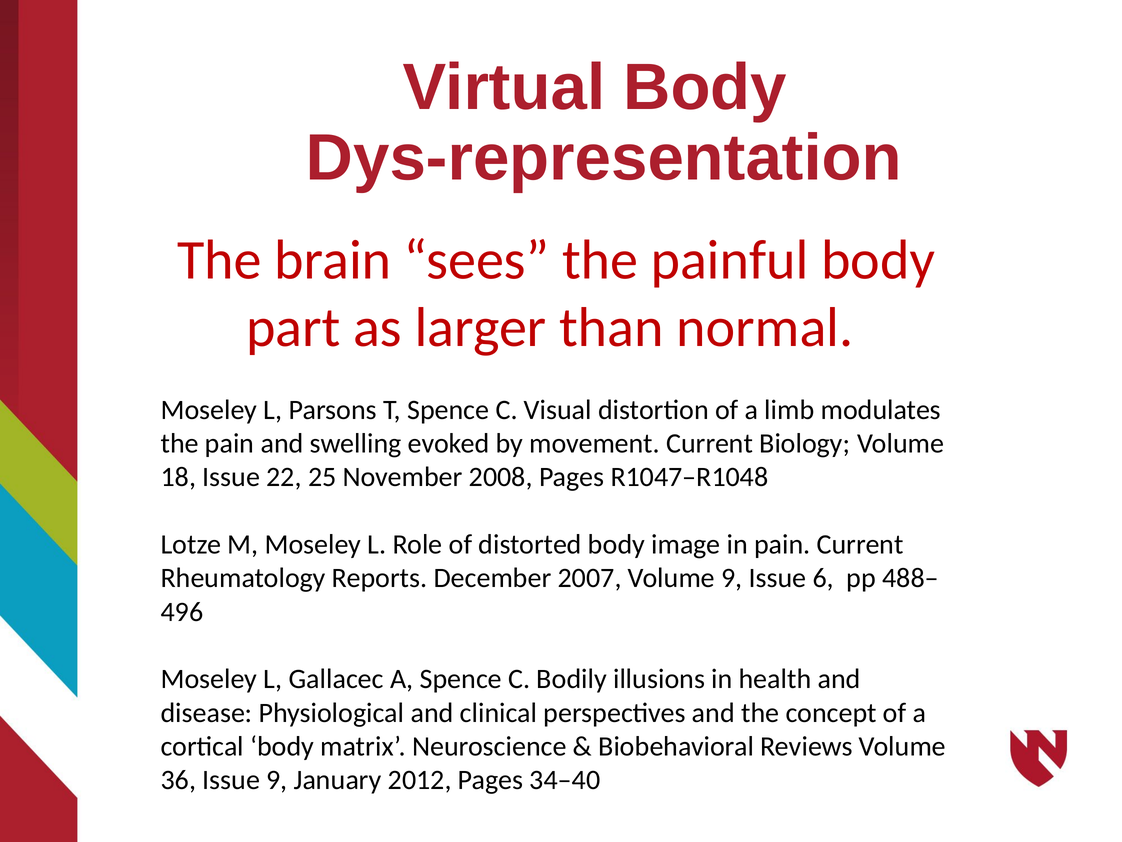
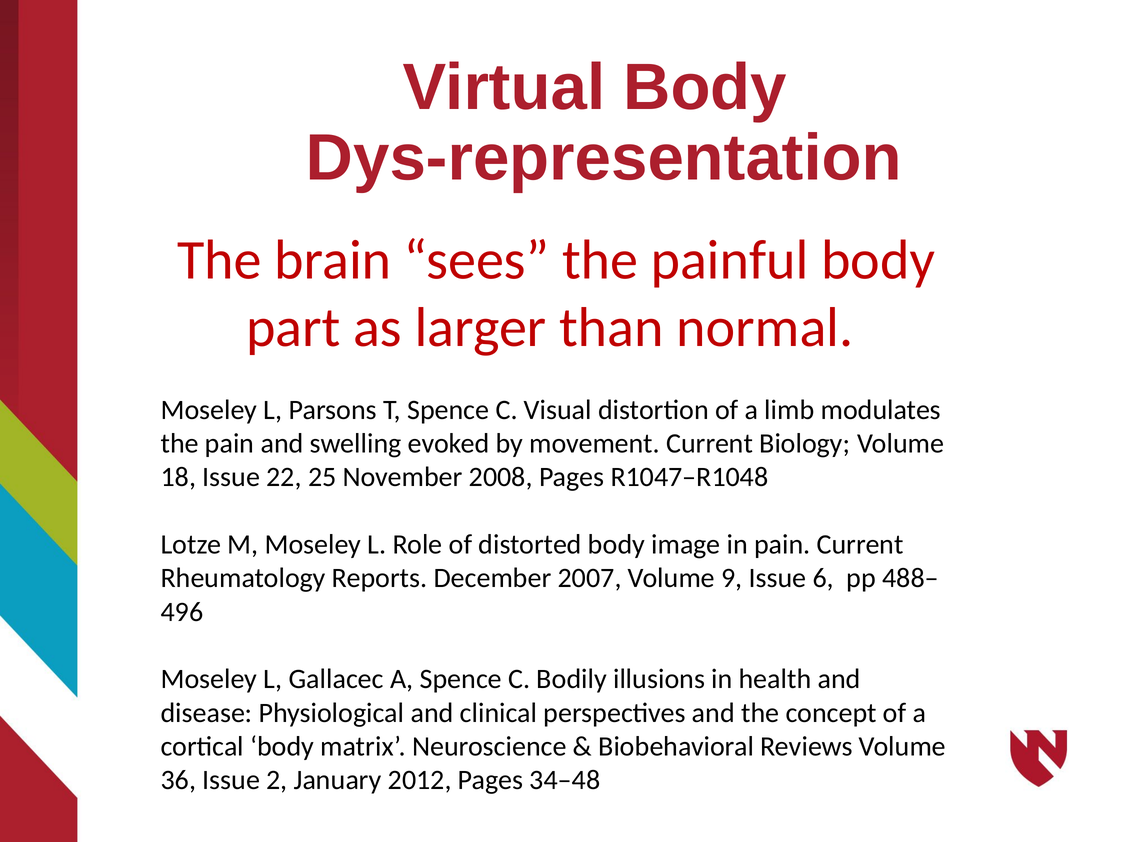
Issue 9: 9 -> 2
34–40: 34–40 -> 34–48
